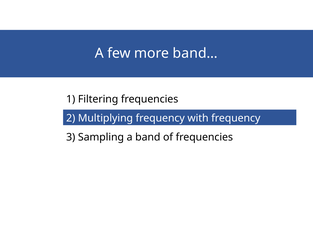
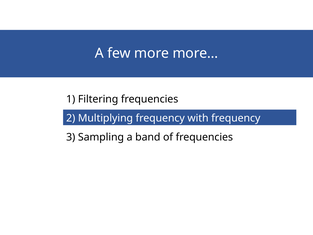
band…: band… -> more…
